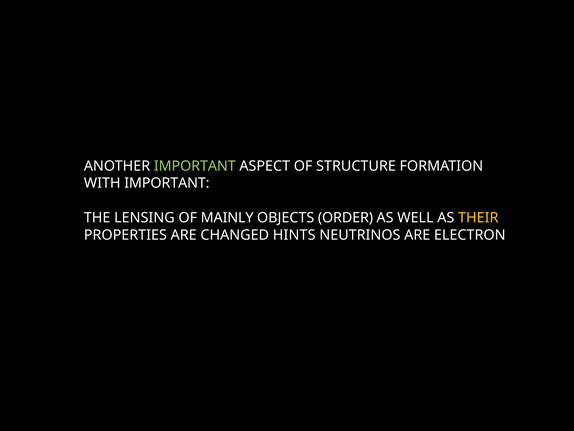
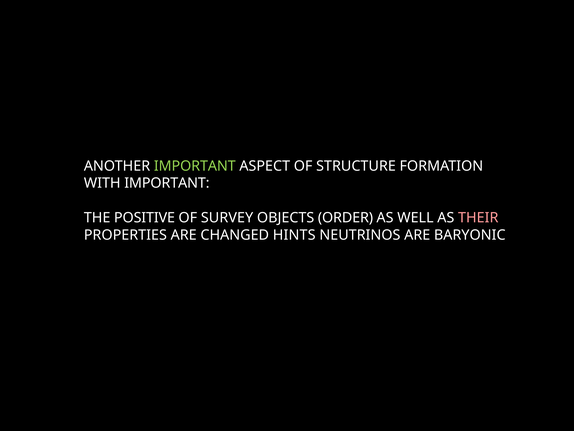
LENSING: LENSING -> POSITIVE
MAINLY: MAINLY -> SURVEY
THEIR colour: yellow -> pink
ELECTRON: ELECTRON -> BARYONIC
